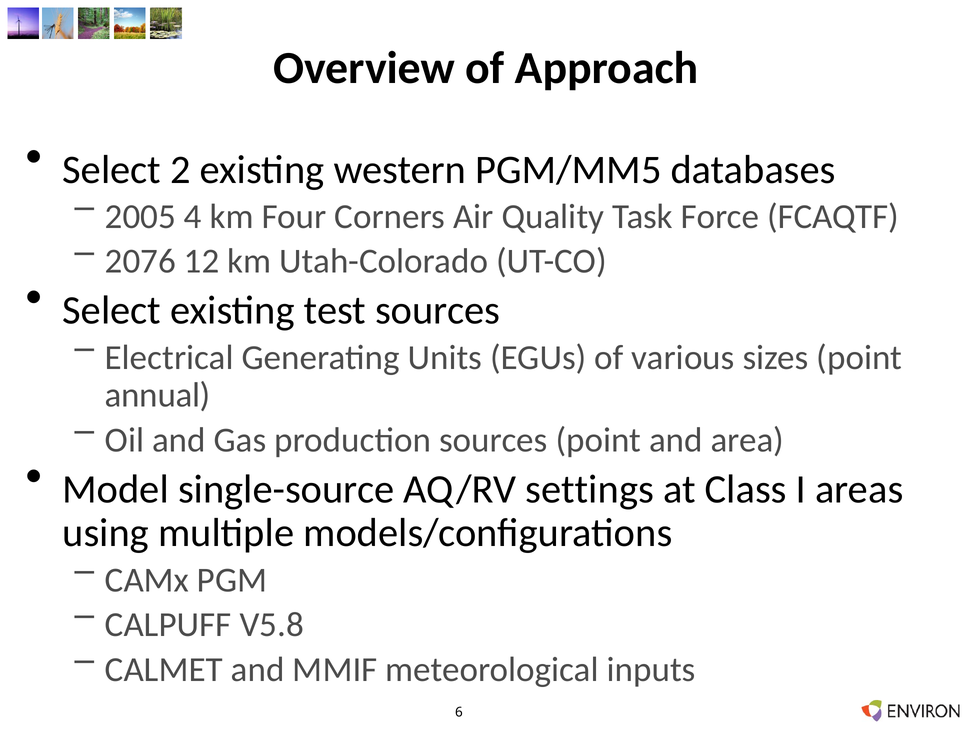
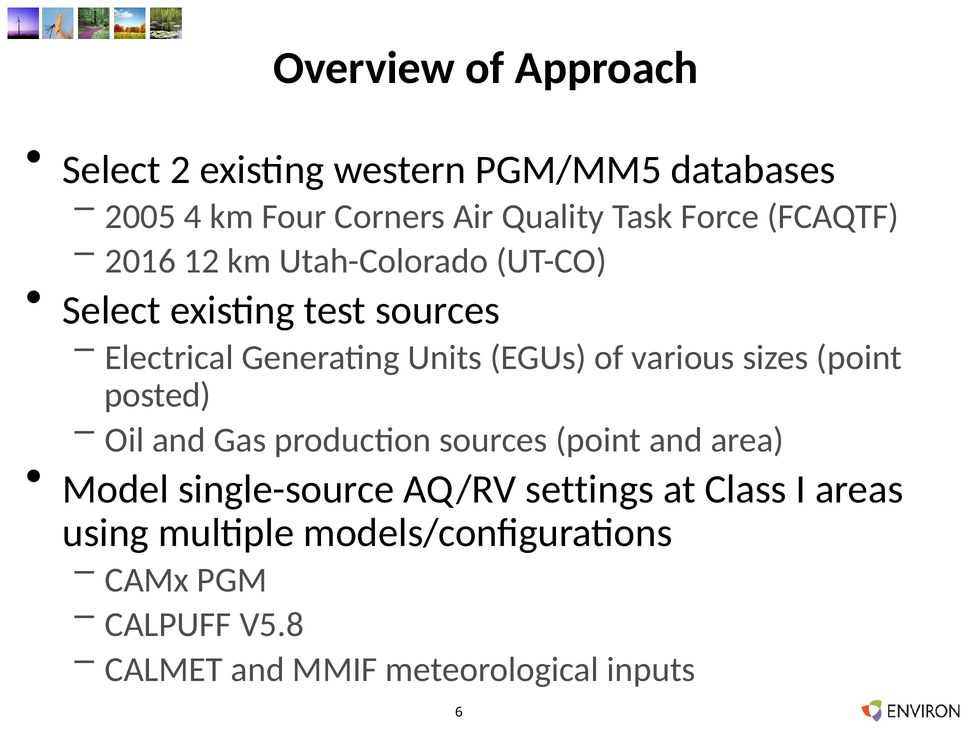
2076: 2076 -> 2016
annual: annual -> posted
